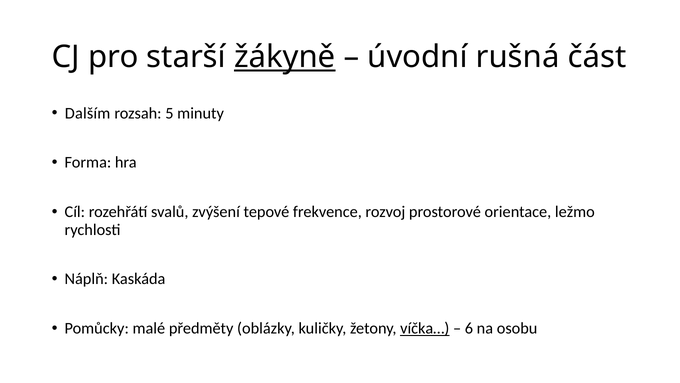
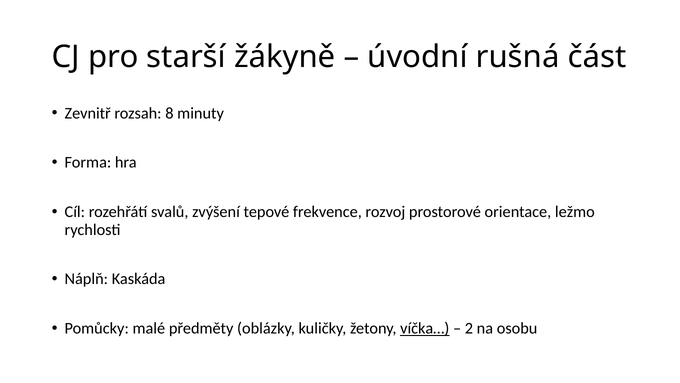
žákyně underline: present -> none
Dalším: Dalším -> Zevnitř
5: 5 -> 8
6: 6 -> 2
